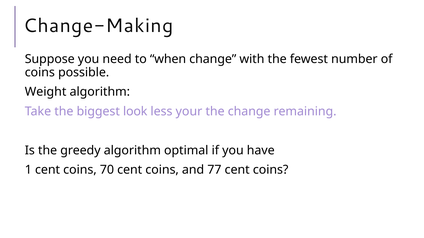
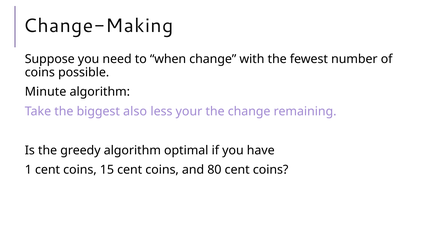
Weight: Weight -> Minute
look: look -> also
70: 70 -> 15
77: 77 -> 80
